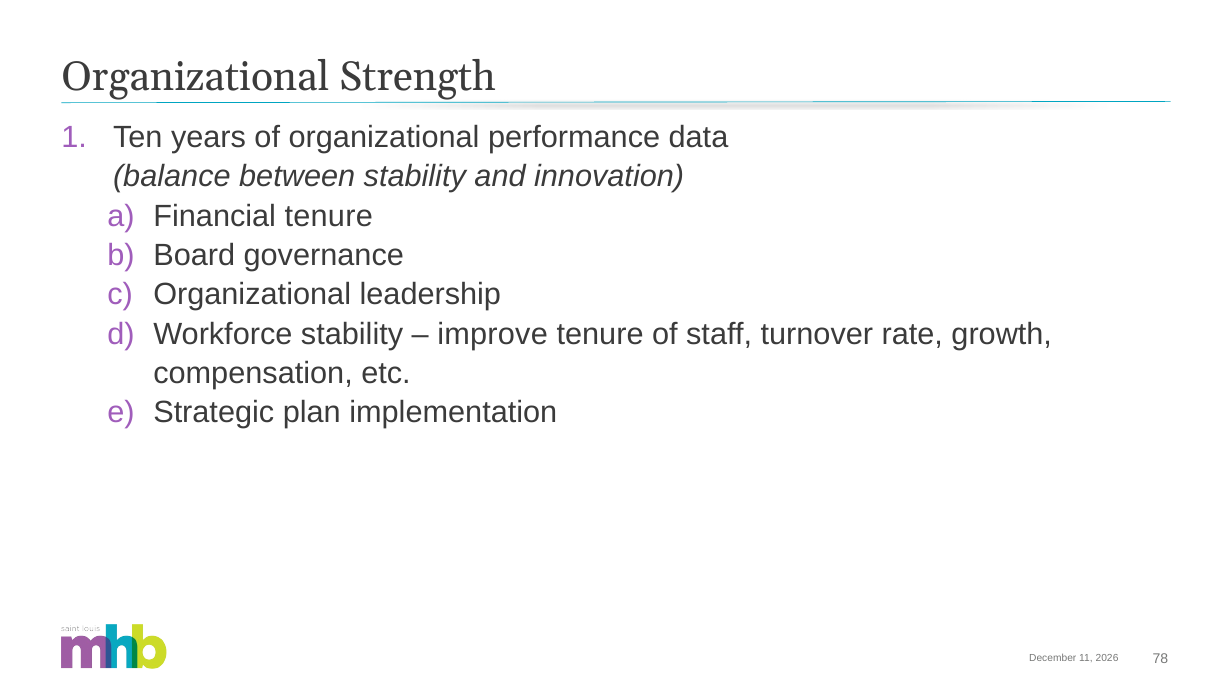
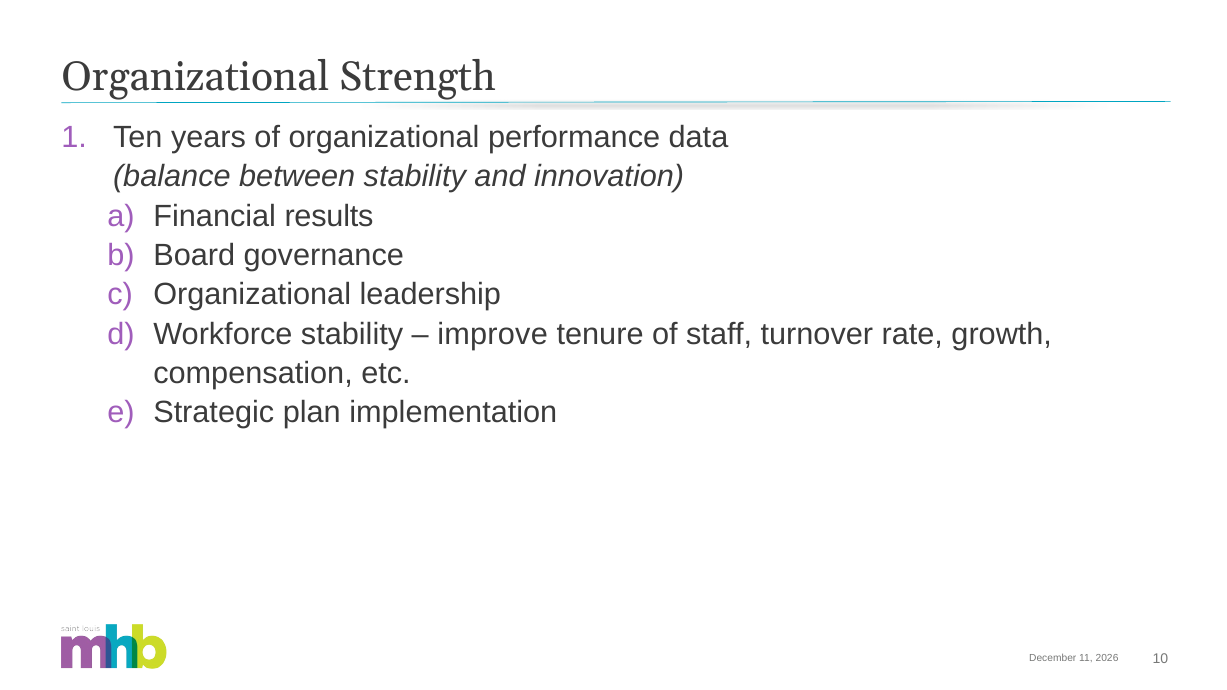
Financial tenure: tenure -> results
78: 78 -> 10
